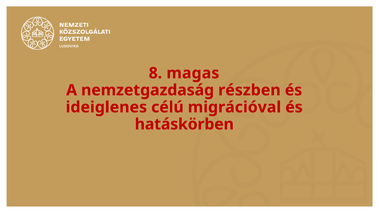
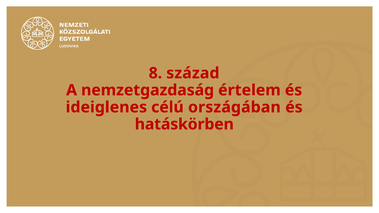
magas: magas -> század
részben: részben -> értelem
migrációval: migrációval -> országában
